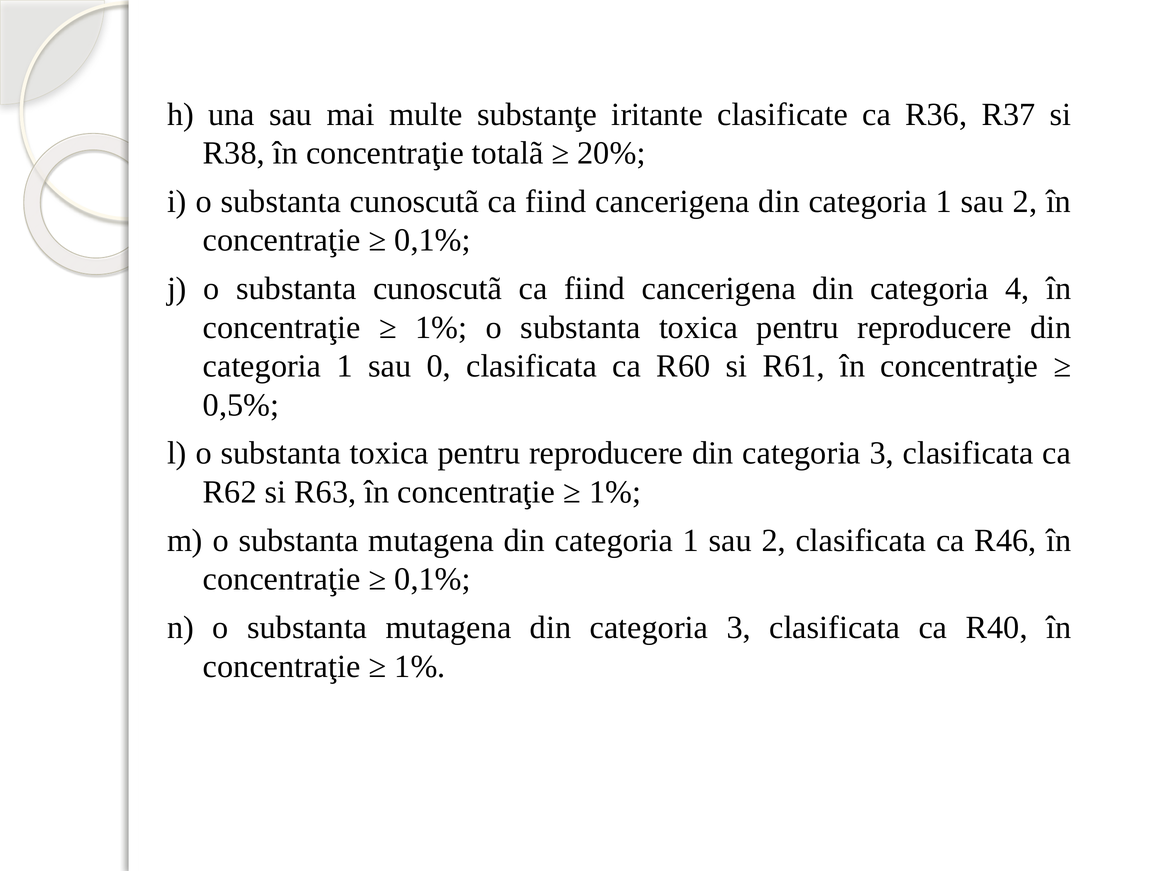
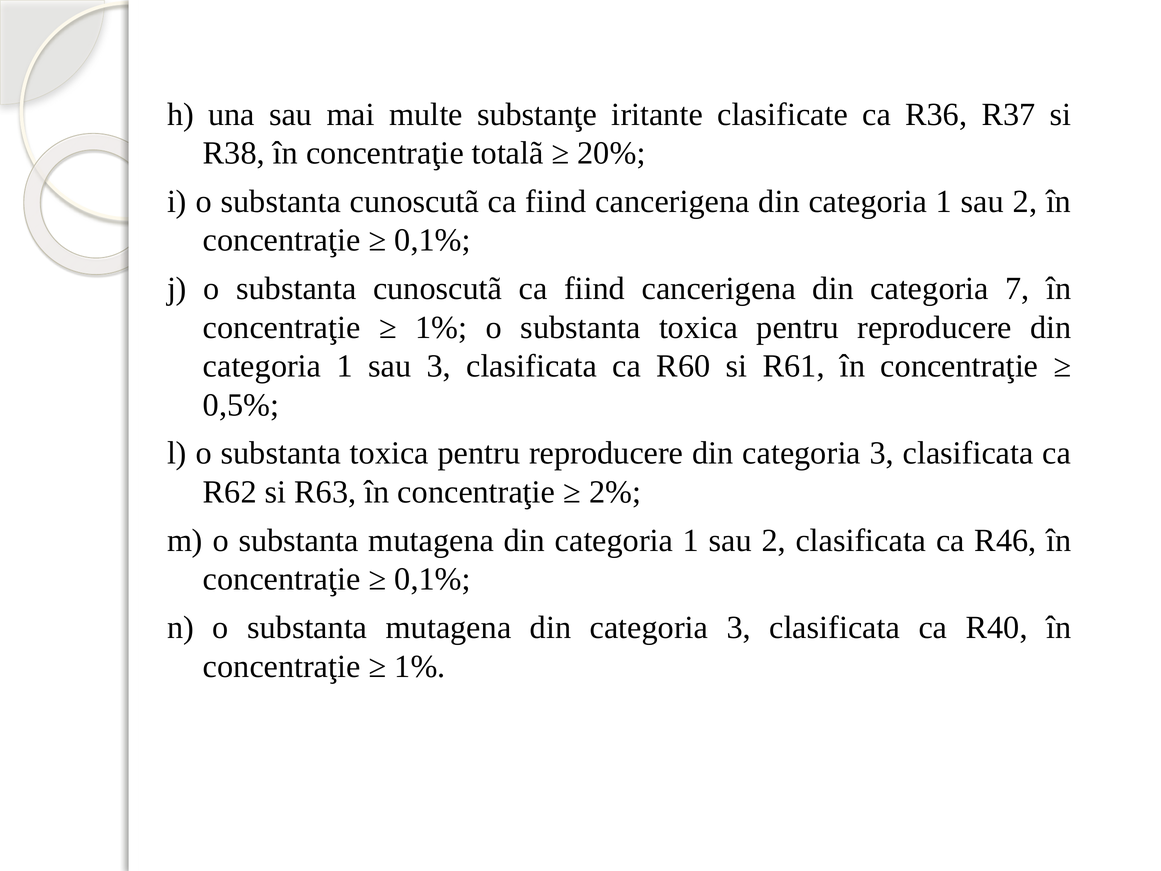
4: 4 -> 7
sau 0: 0 -> 3
1% at (615, 492): 1% -> 2%
